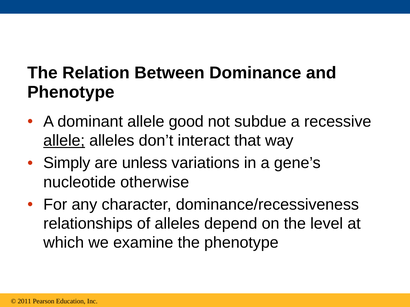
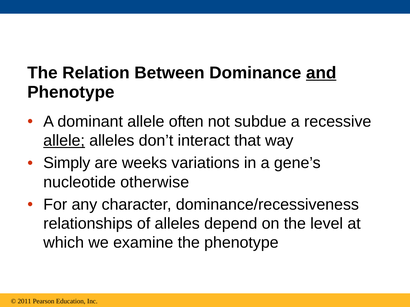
and underline: none -> present
good: good -> often
unless: unless -> weeks
